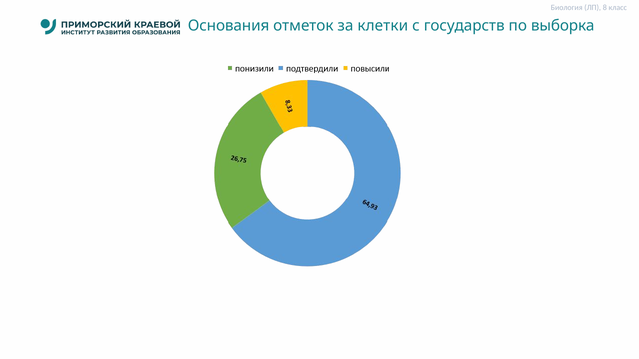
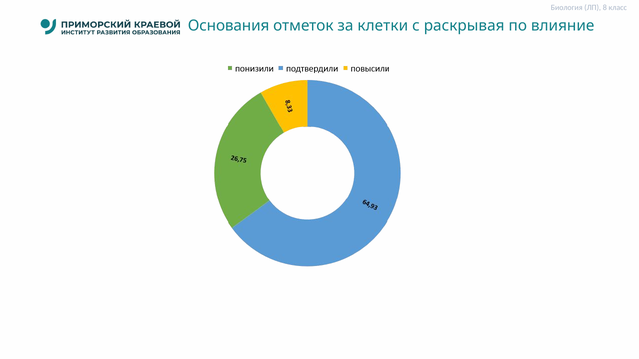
государств: государств -> раскрывая
выборка: выборка -> влияние
